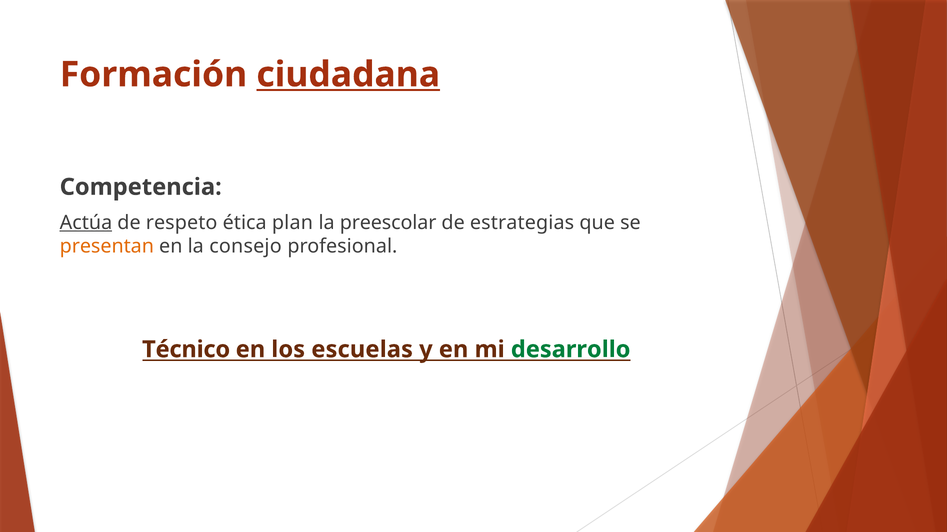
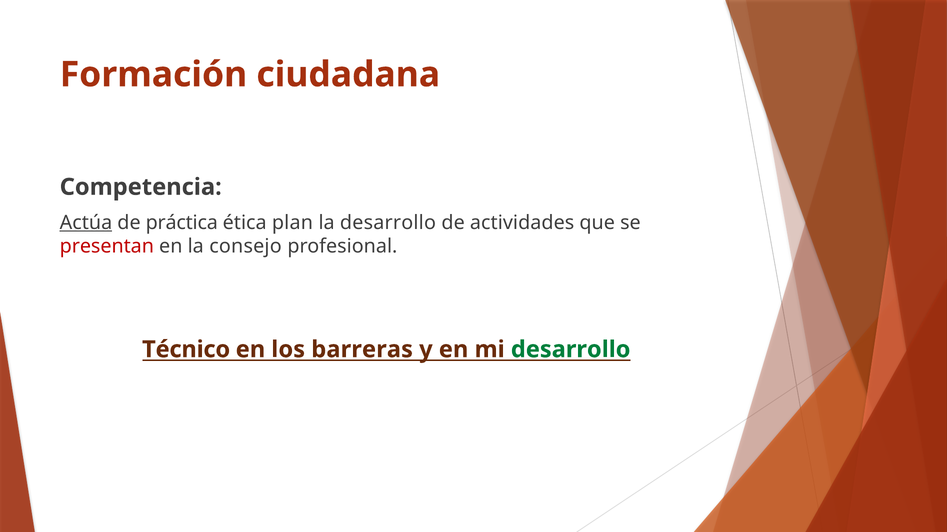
ciudadana underline: present -> none
respeto: respeto -> práctica
la preescolar: preescolar -> desarrollo
estrategias: estrategias -> actividades
presentan colour: orange -> red
escuelas: escuelas -> barreras
